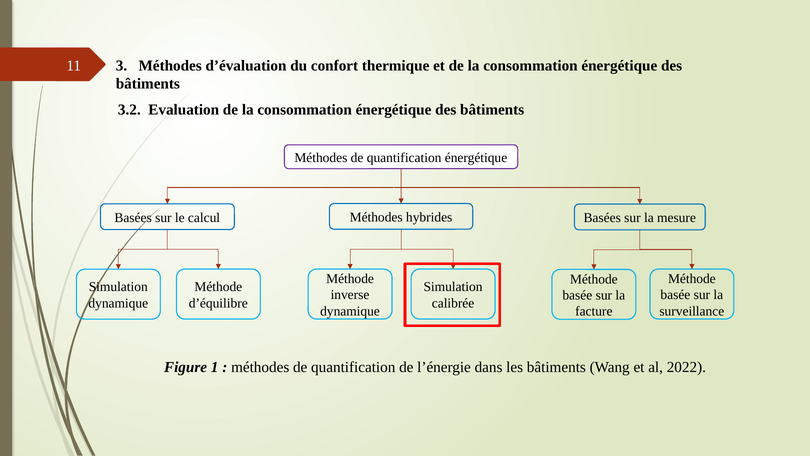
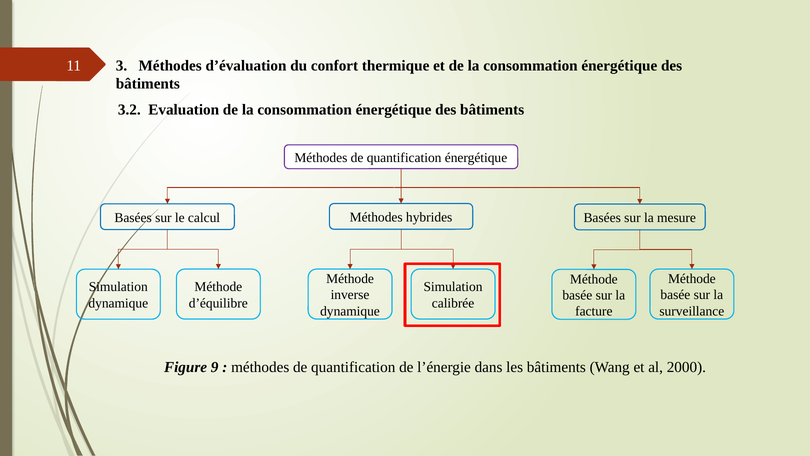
1: 1 -> 9
2022: 2022 -> 2000
